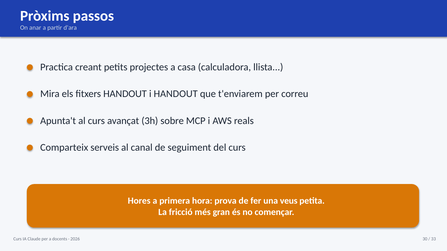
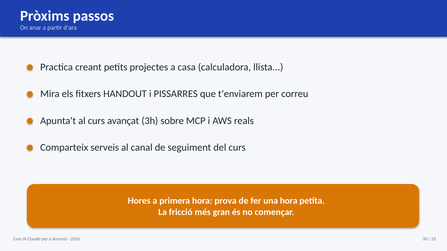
i HANDOUT: HANDOUT -> PISSARRES
una veus: veus -> hora
